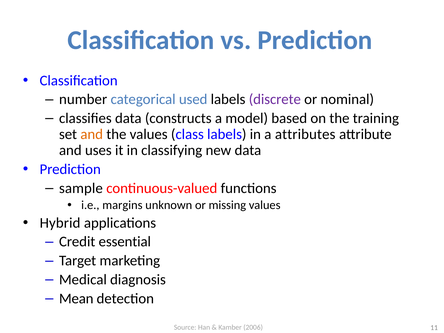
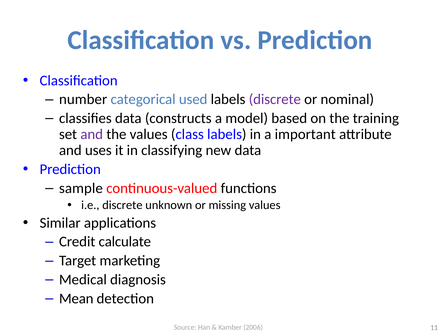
and at (92, 134) colour: orange -> purple
attributes: attributes -> important
i.e margins: margins -> discrete
Hybrid: Hybrid -> Similar
essential: essential -> calculate
